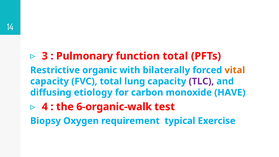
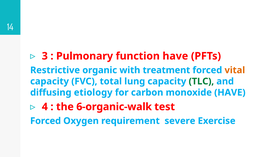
function total: total -> have
bilaterally: bilaterally -> treatment
TLC colour: purple -> green
Biopsy at (46, 121): Biopsy -> Forced
typical: typical -> severe
